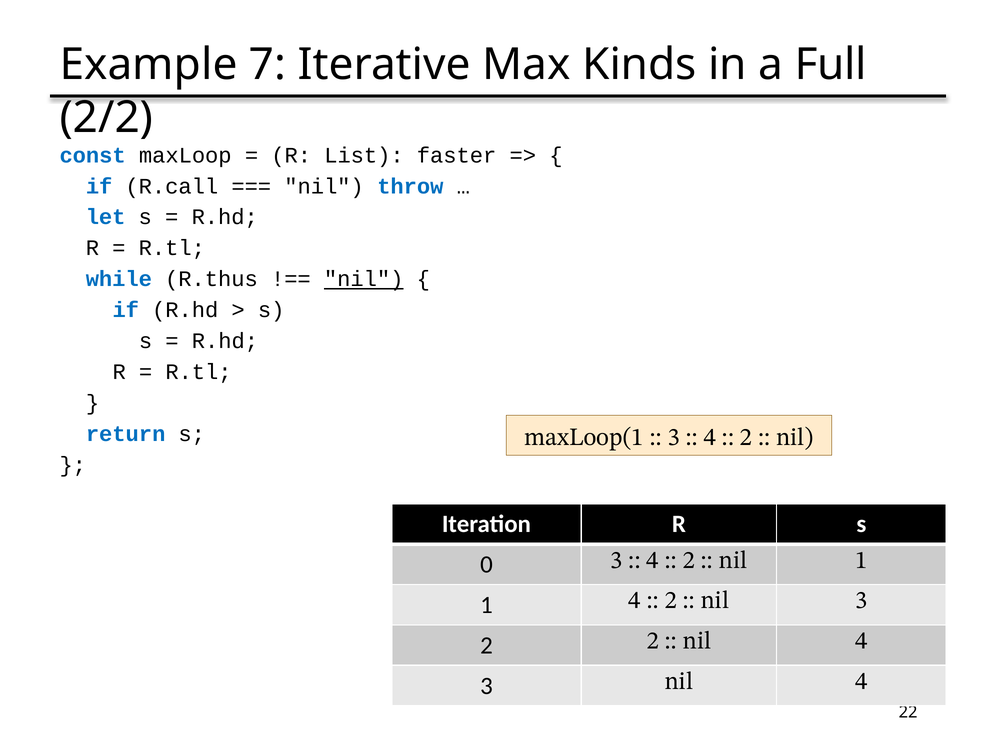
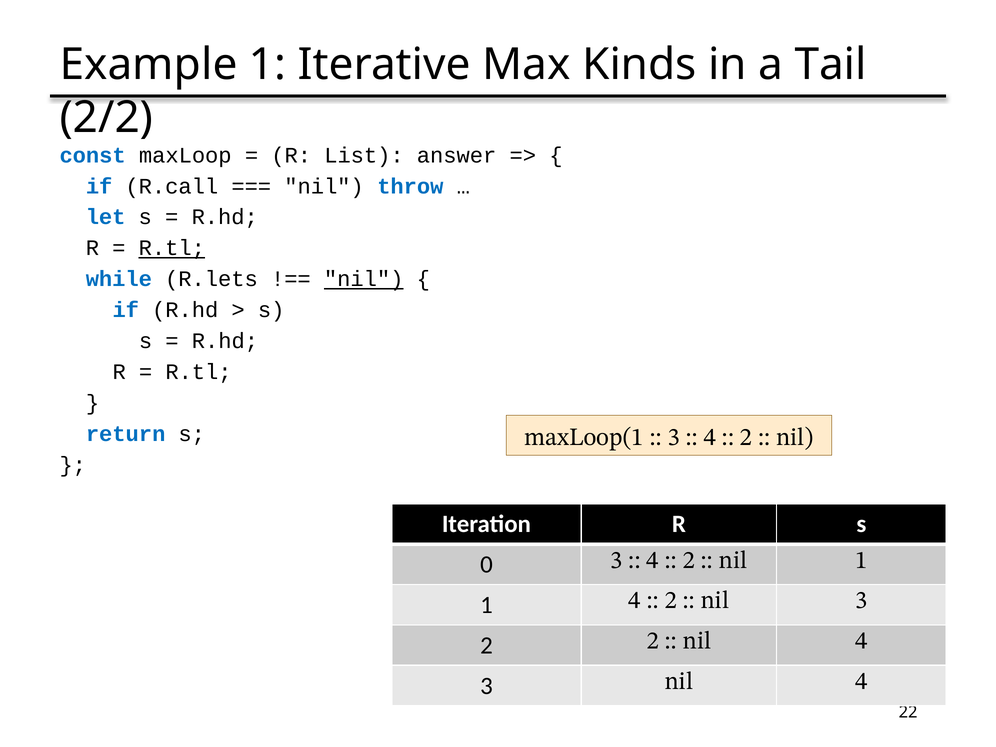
Example 7: 7 -> 1
Full: Full -> Tail
faster: faster -> answer
R.tl at (172, 248) underline: none -> present
R.thus: R.thus -> R.lets
